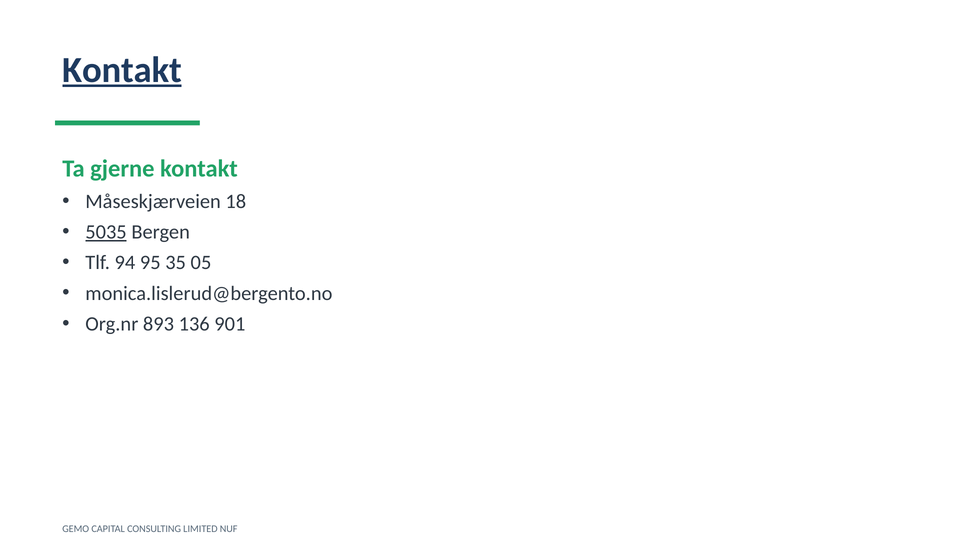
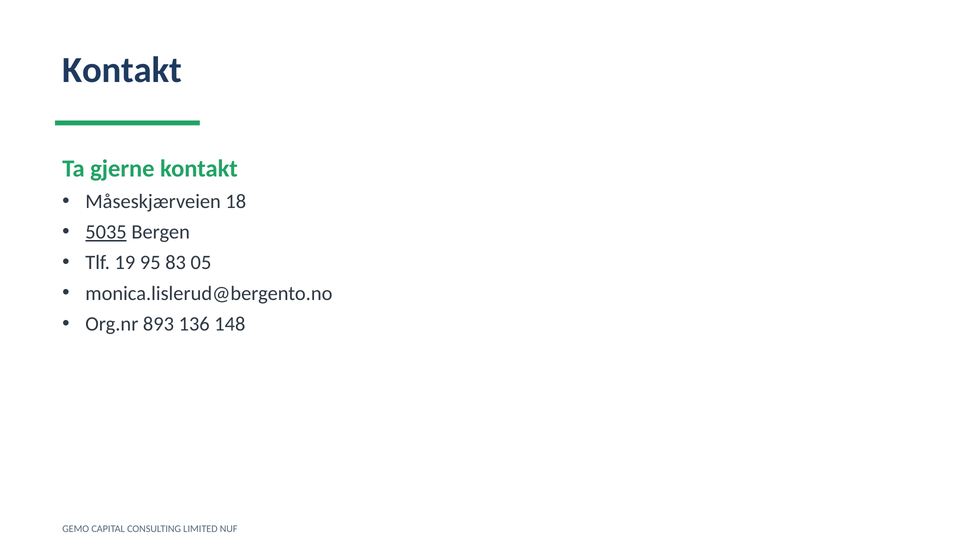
Kontakt at (122, 70) underline: present -> none
94: 94 -> 19
35: 35 -> 83
901: 901 -> 148
